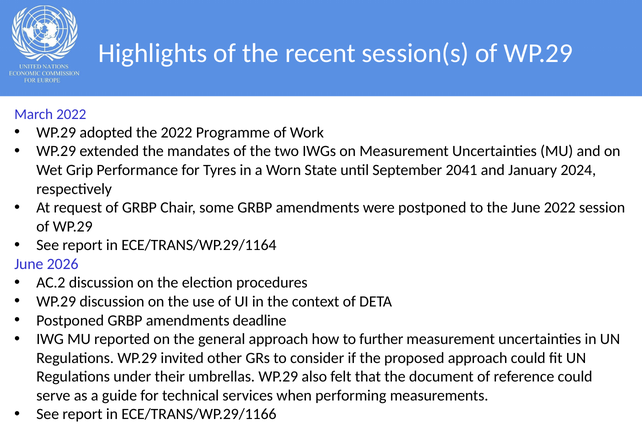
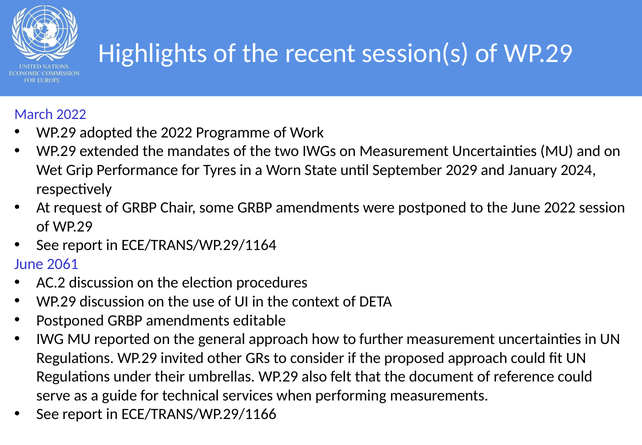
2041: 2041 -> 2029
2026: 2026 -> 2061
deadline: deadline -> editable
